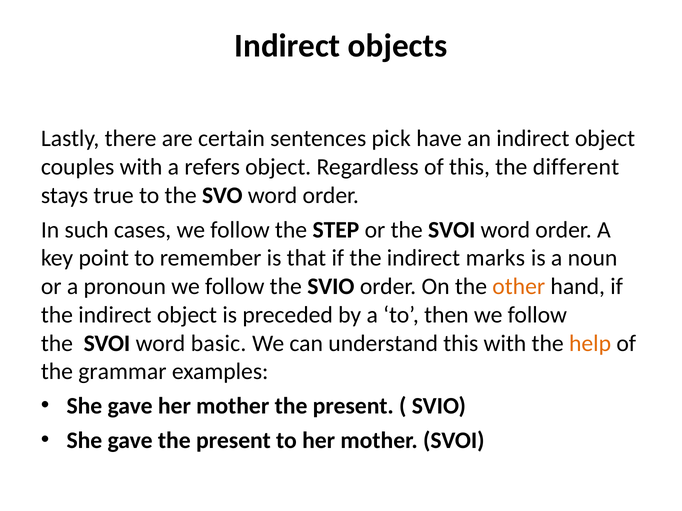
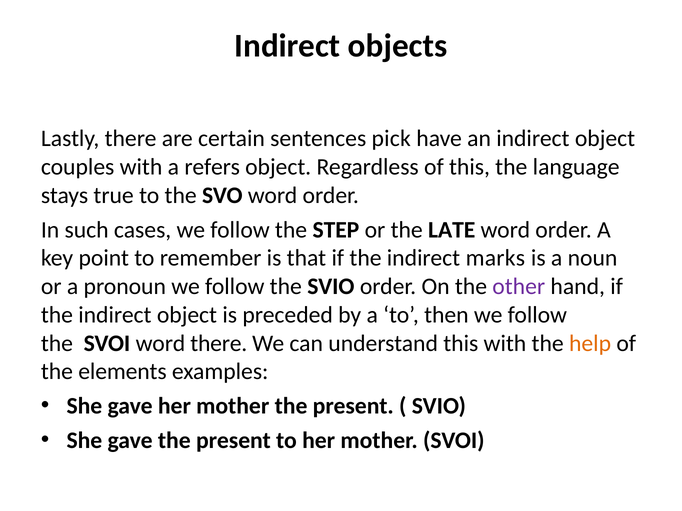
different: different -> language
or the SVOI: SVOI -> LATE
other colour: orange -> purple
word basic: basic -> there
grammar: grammar -> elements
